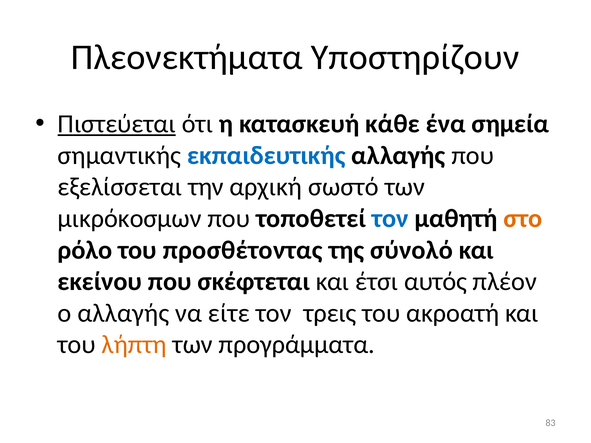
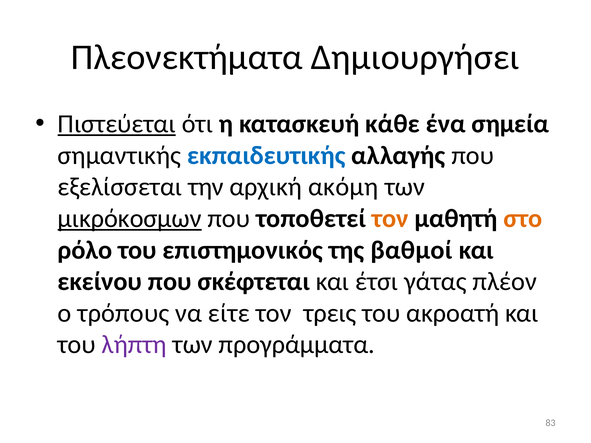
Υποστηρίζουν: Υποστηρίζουν -> Δημιουργήσει
σωστό: σωστό -> ακόμη
μικρόκοσμων underline: none -> present
τον at (390, 219) colour: blue -> orange
προσθέτοντας: προσθέτοντας -> επιστημονικός
σύνολό: σύνολό -> βαθμοί
αυτός: αυτός -> γάτας
ο αλλαγής: αλλαγής -> τρόπους
λήπτη colour: orange -> purple
